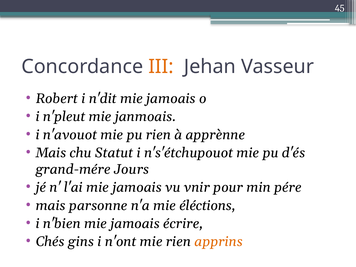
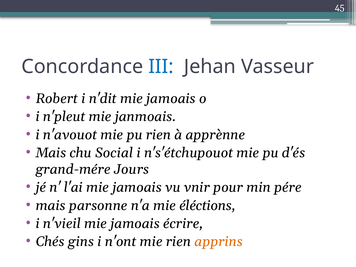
III colour: orange -> blue
Statut: Statut -> Social
n'bien: n'bien -> n'vieil
